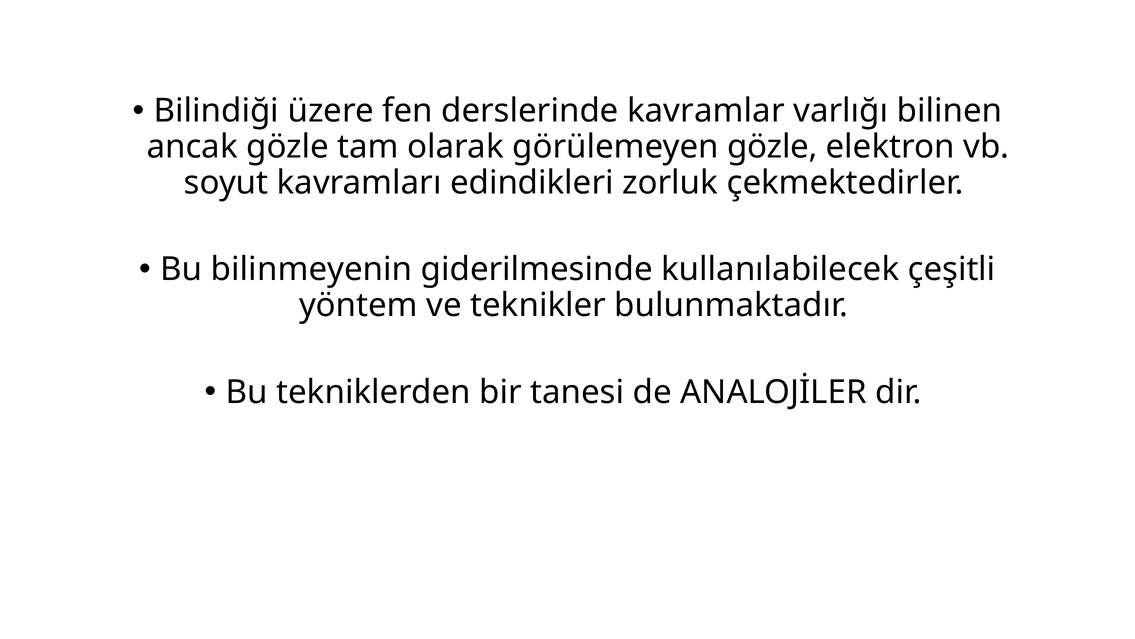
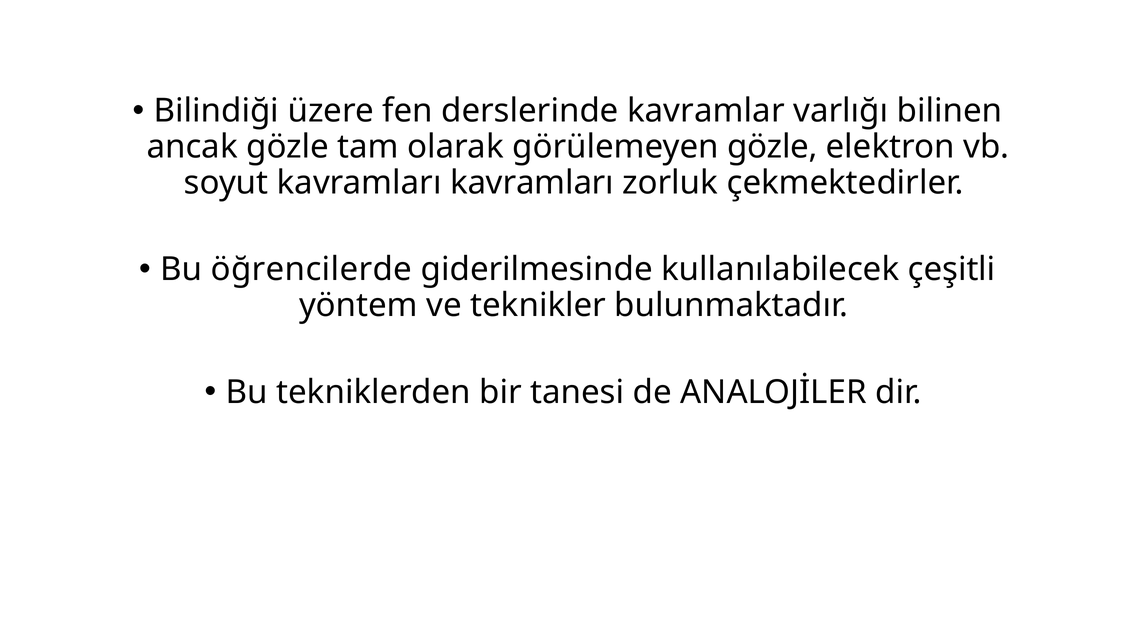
kavramları edindikleri: edindikleri -> kavramları
bilinmeyenin: bilinmeyenin -> öğrencilerde
